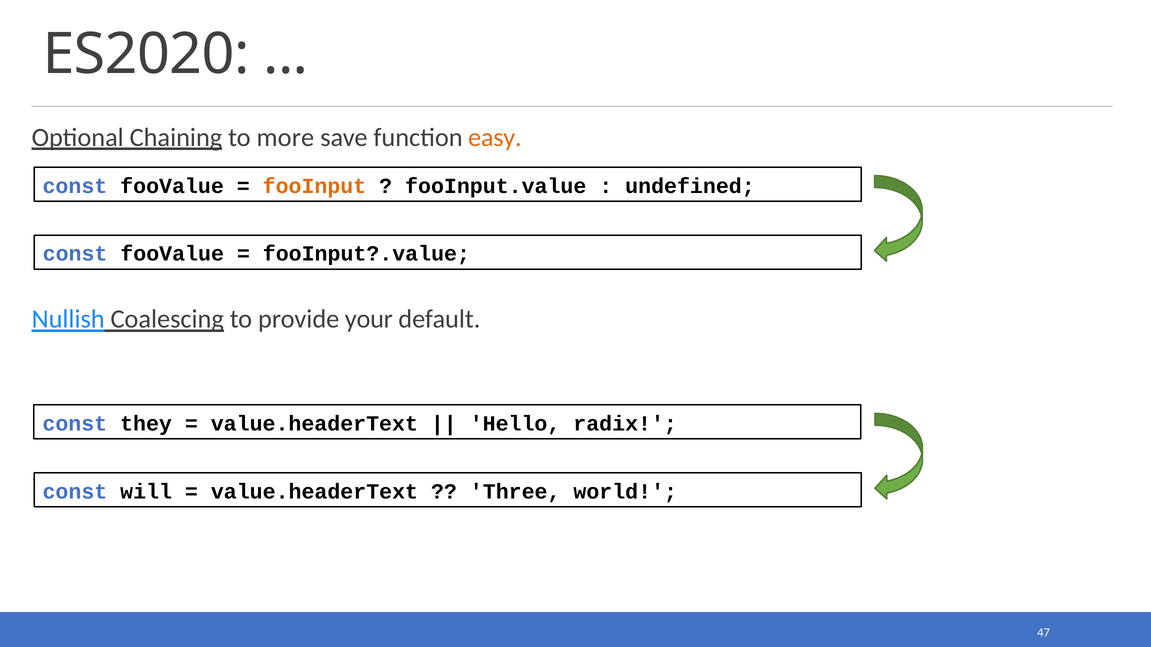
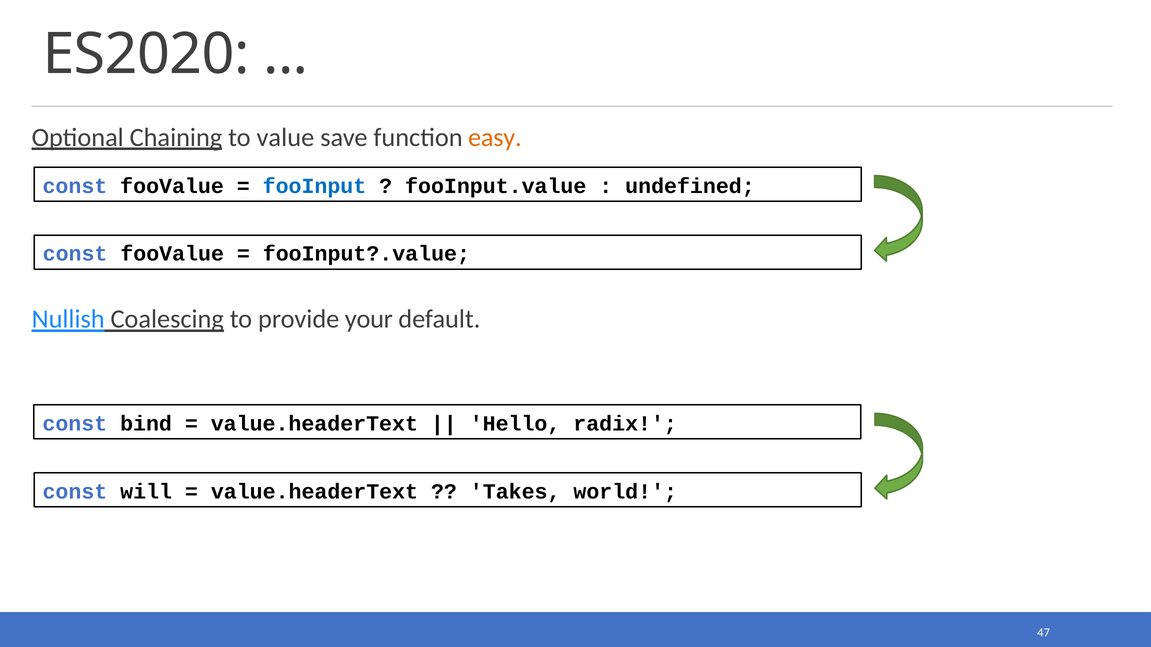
more: more -> value
fooInput colour: orange -> blue
they: they -> bind
Three: Three -> Takes
